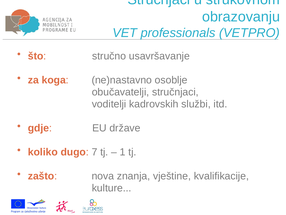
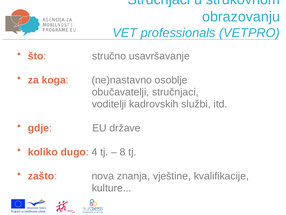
7: 7 -> 4
1: 1 -> 8
